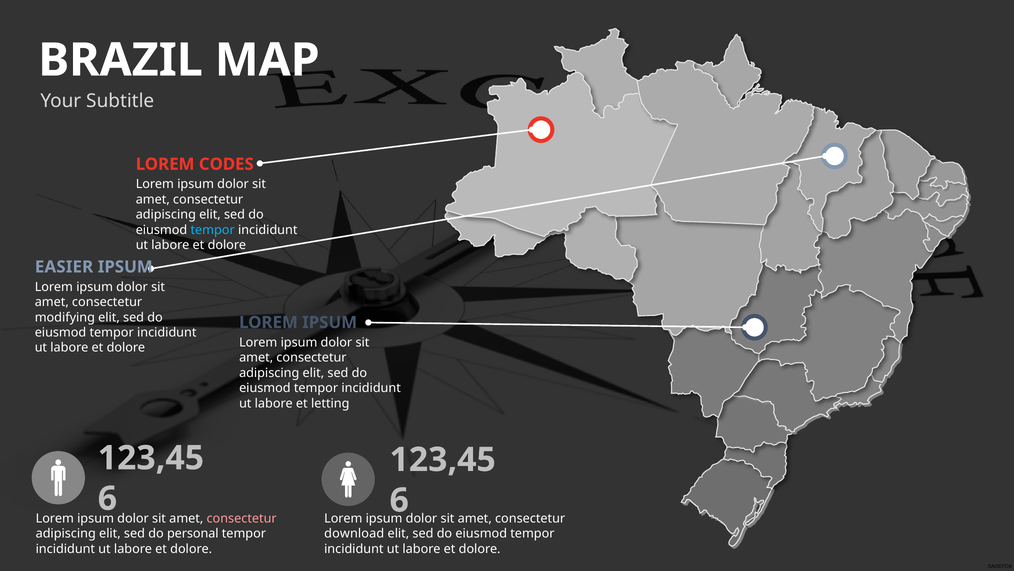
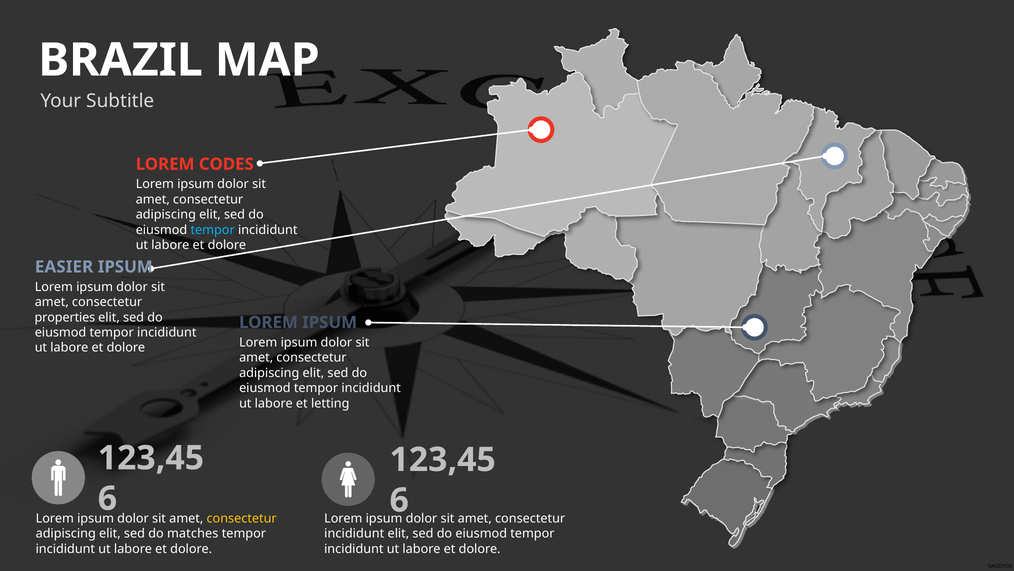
modifying: modifying -> properties
consectetur at (242, 518) colour: pink -> yellow
personal: personal -> matches
download at (354, 533): download -> incididunt
